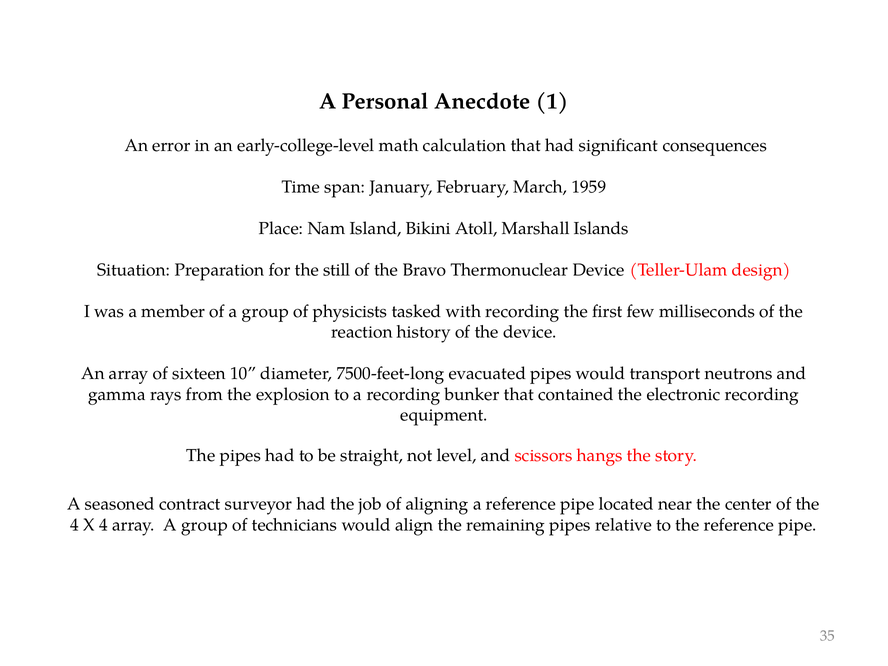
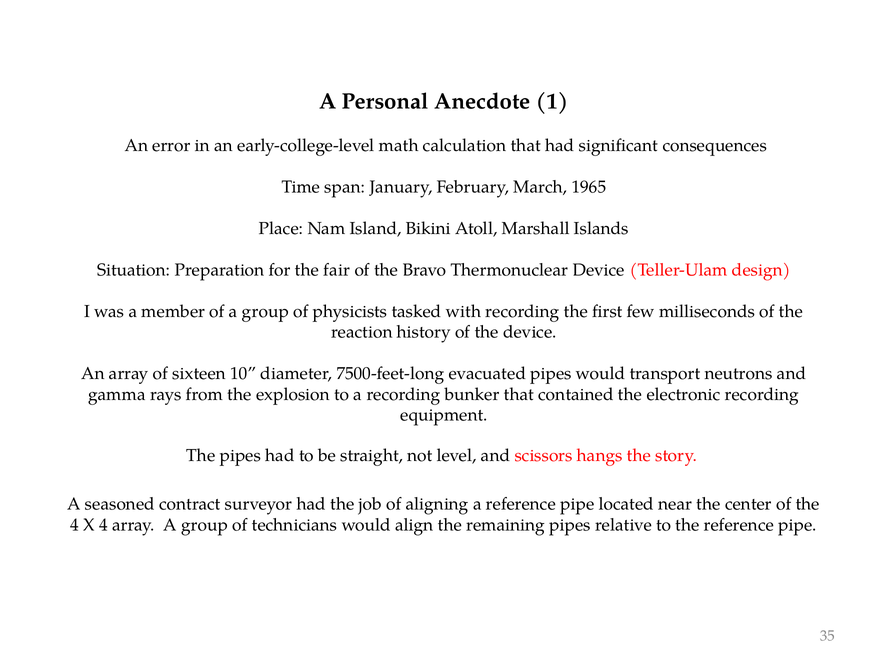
1959: 1959 -> 1965
still: still -> fair
